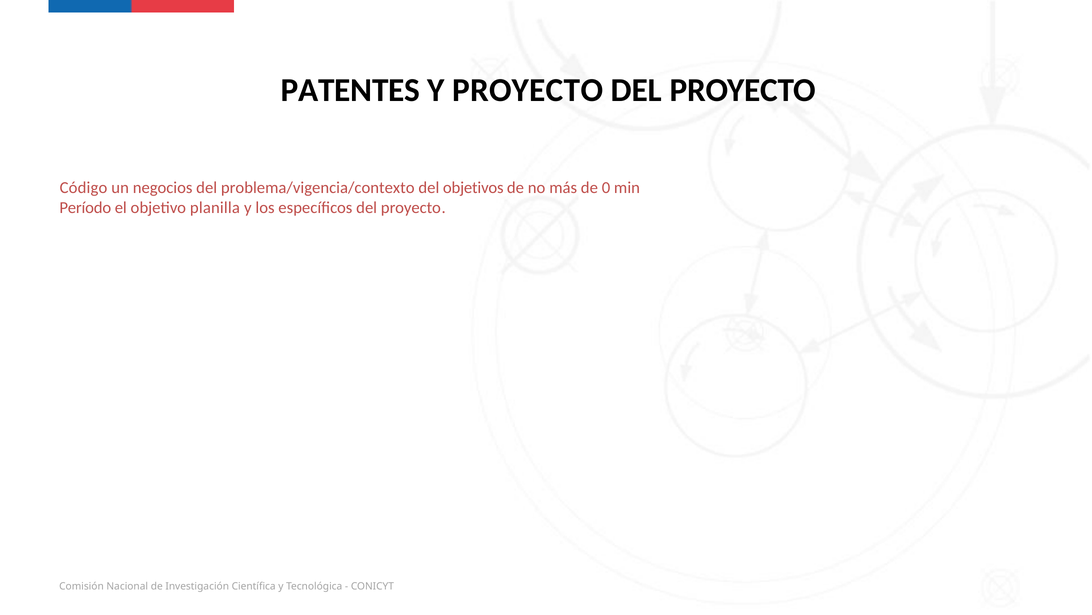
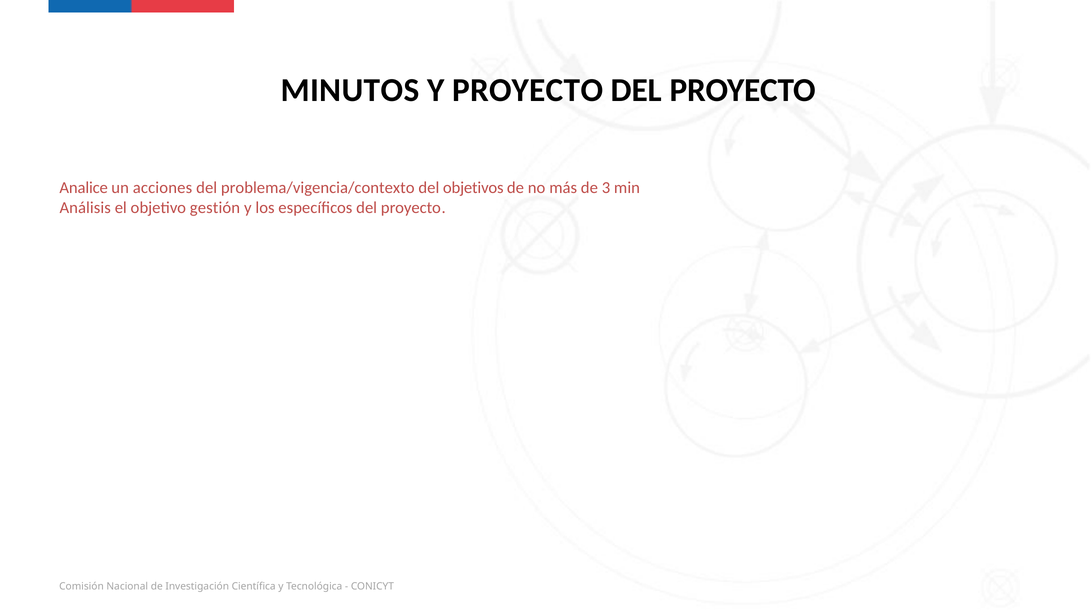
PATENTES: PATENTES -> MINUTOS
Código: Código -> Analice
negocios: negocios -> acciones
0: 0 -> 3
Período: Período -> Análisis
planilla: planilla -> gestión
